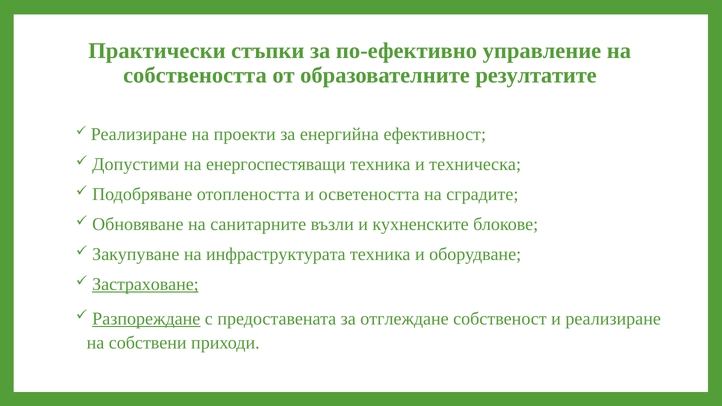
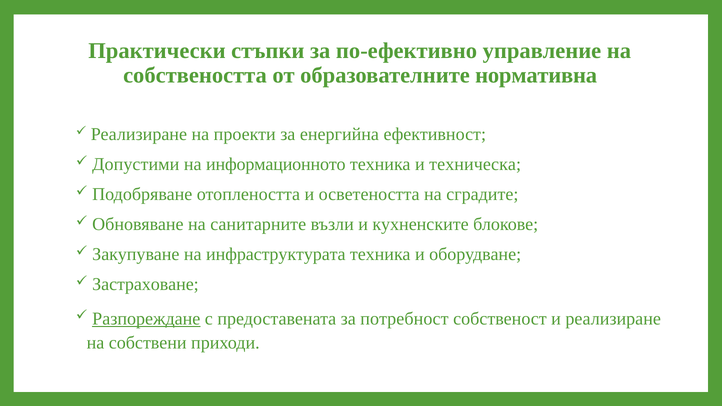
резултатите: резултатите -> нормативна
енергоспестяващи: енергоспестяващи -> информационното
Застраховане underline: present -> none
отглеждане: отглеждане -> потребност
